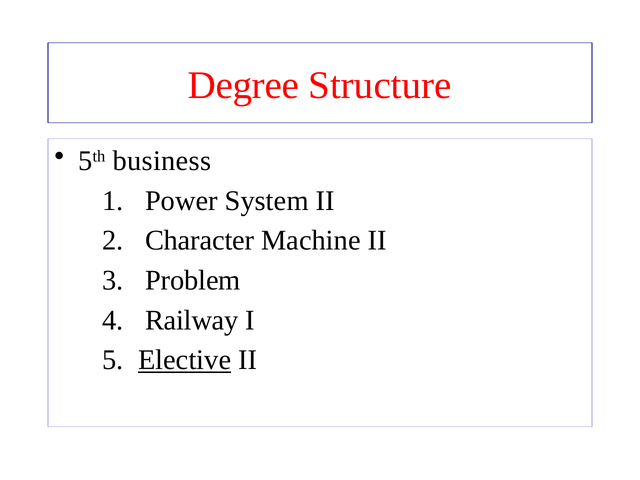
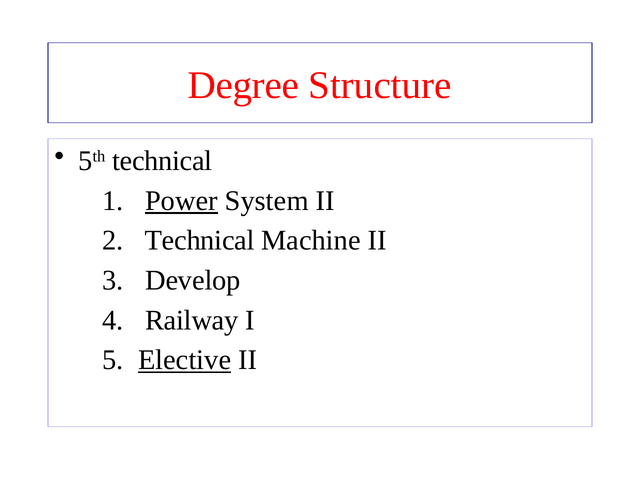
5th business: business -> technical
Power underline: none -> present
Character at (200, 241): Character -> Technical
Problem: Problem -> Develop
